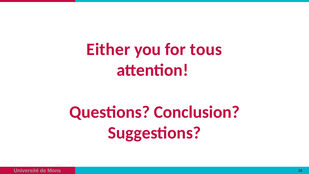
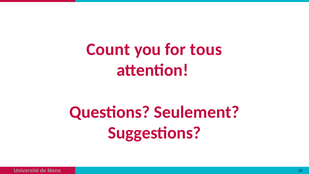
Either: Either -> Count
Conclusion: Conclusion -> Seulement
